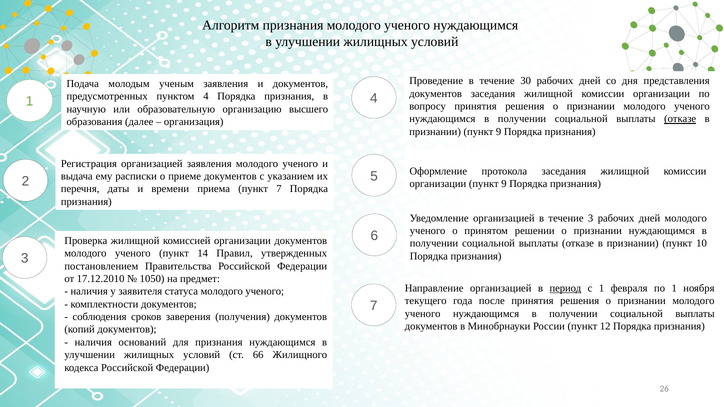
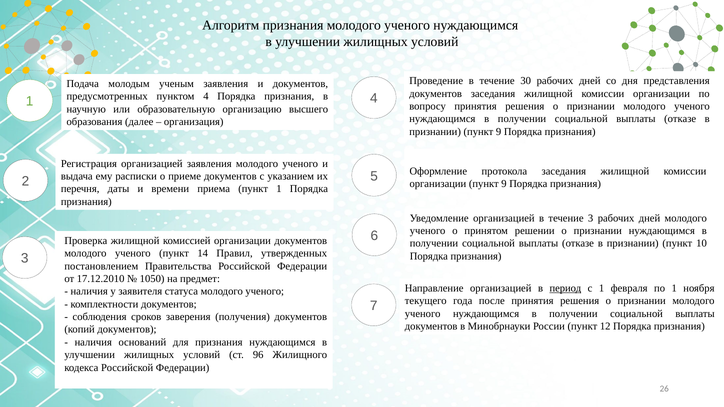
отказе at (680, 119) underline: present -> none
пункт 7: 7 -> 1
66: 66 -> 96
